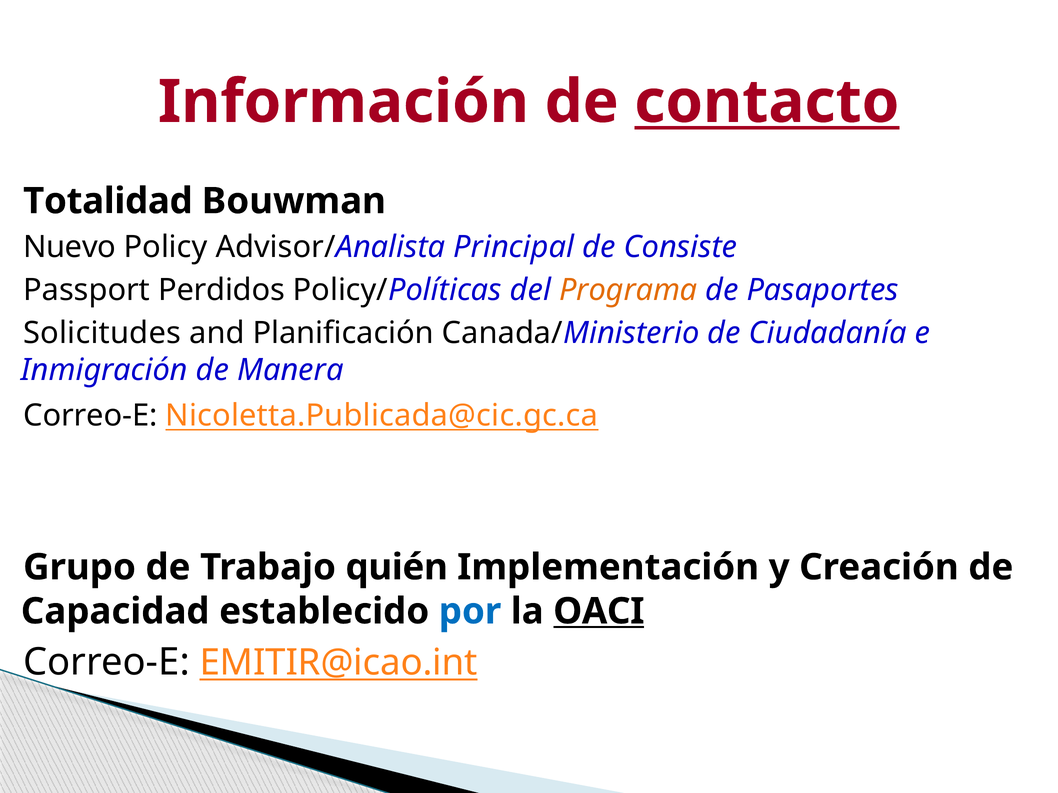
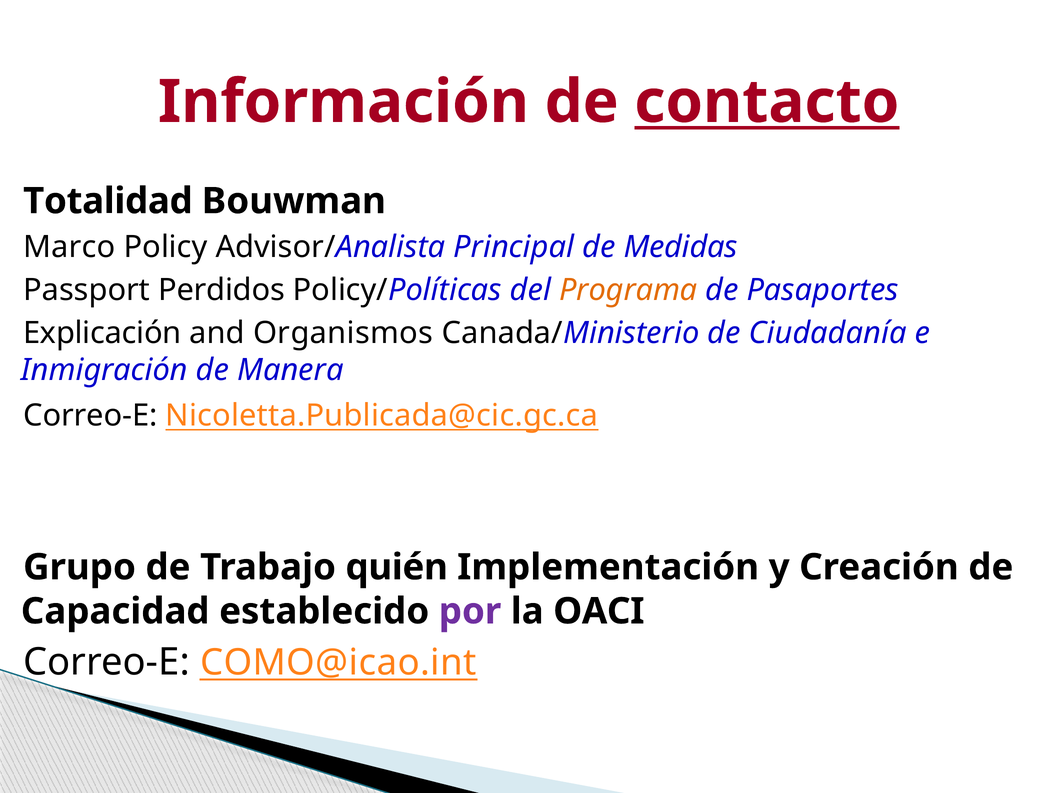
Nuevo: Nuevo -> Marco
Consiste: Consiste -> Medidas
Solicitudes: Solicitudes -> Explicación
Planificación: Planificación -> Organismos
por colour: blue -> purple
OACI underline: present -> none
EMITIR@icao.int: EMITIR@icao.int -> COMO@icao.int
